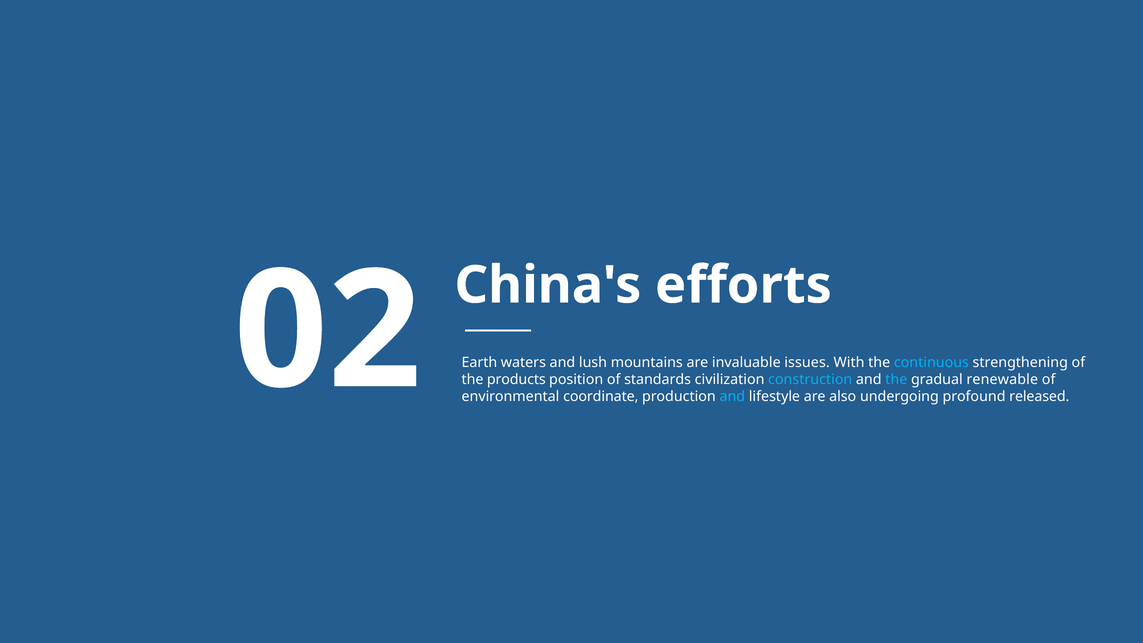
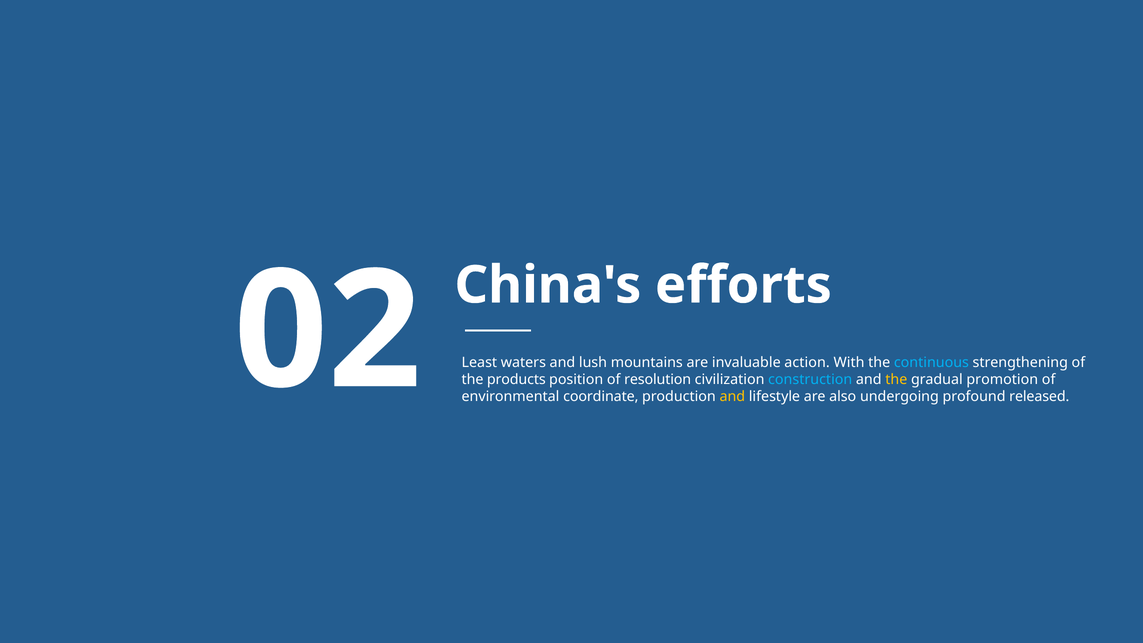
Earth: Earth -> Least
issues: issues -> action
standards: standards -> resolution
the at (896, 379) colour: light blue -> yellow
renewable: renewable -> promotion
and at (732, 397) colour: light blue -> yellow
